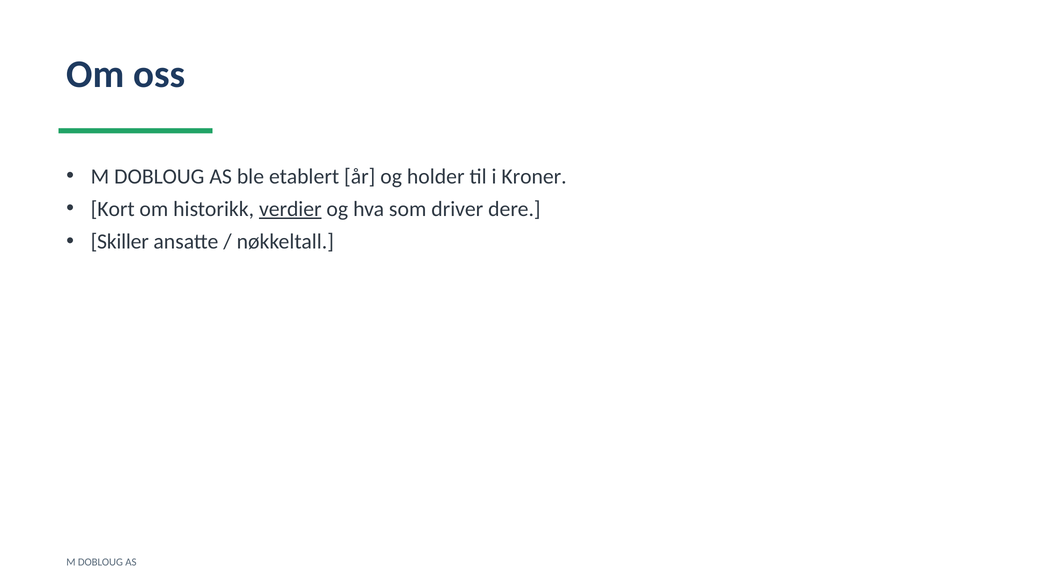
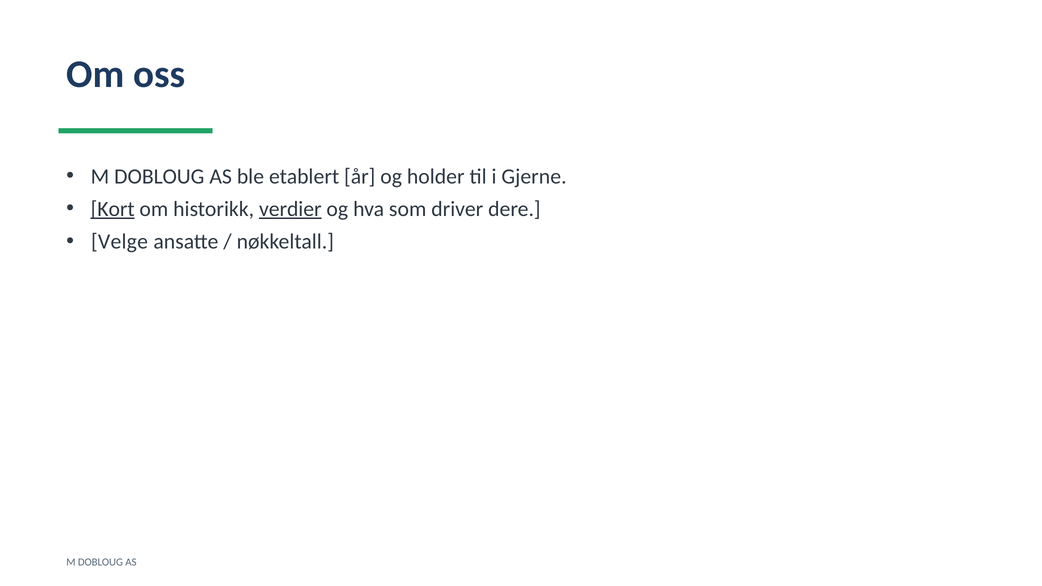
Kroner: Kroner -> Gjerne
Kort underline: none -> present
Skiller: Skiller -> Velge
